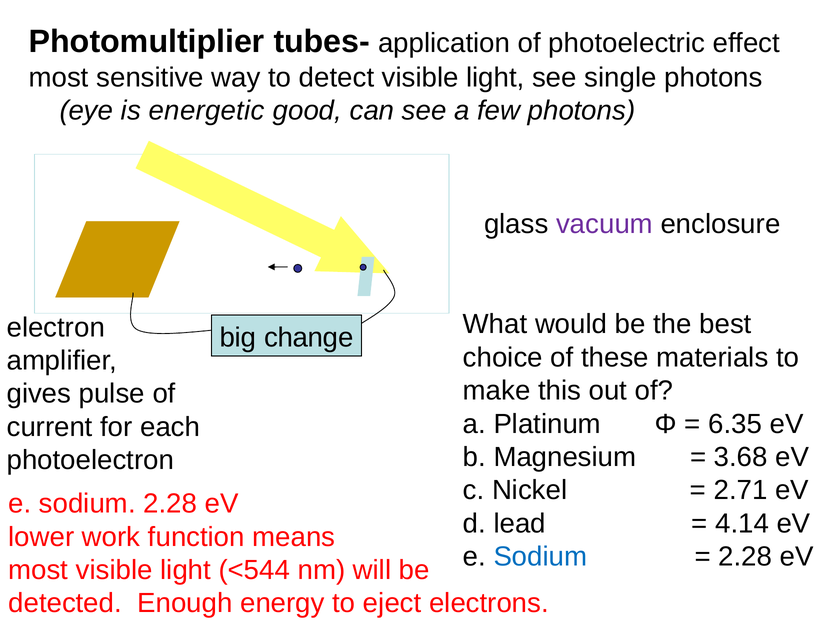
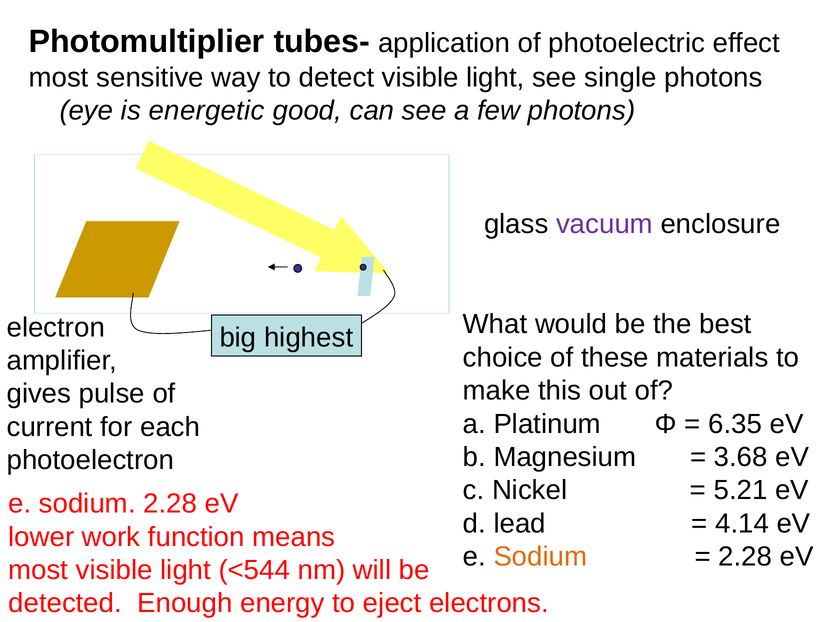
change: change -> highest
2.71: 2.71 -> 5.21
Sodium at (540, 556) colour: blue -> orange
